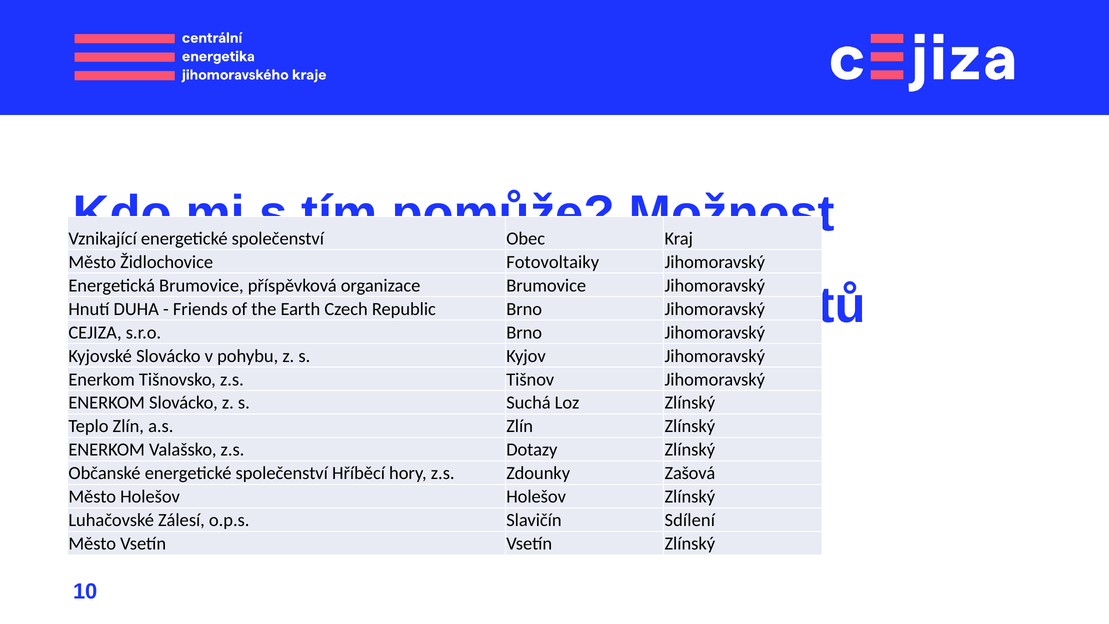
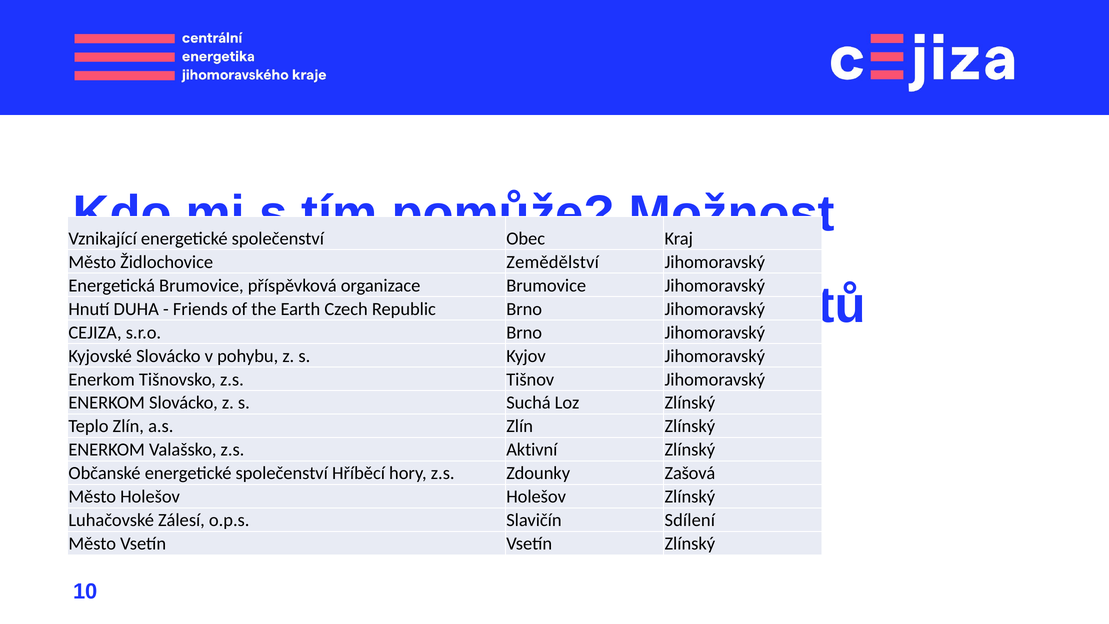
Fotovoltaiky: Fotovoltaiky -> Zemědělství
Dotazy: Dotazy -> Aktivní
